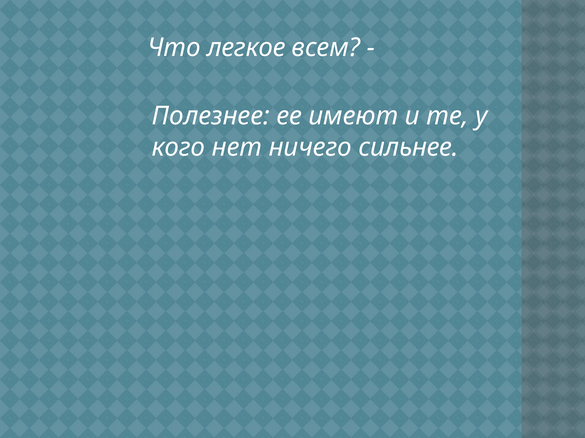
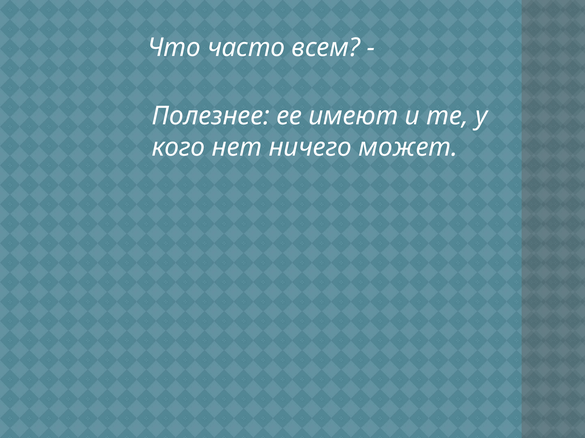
легкое: легкое -> часто
сильнее: сильнее -> может
